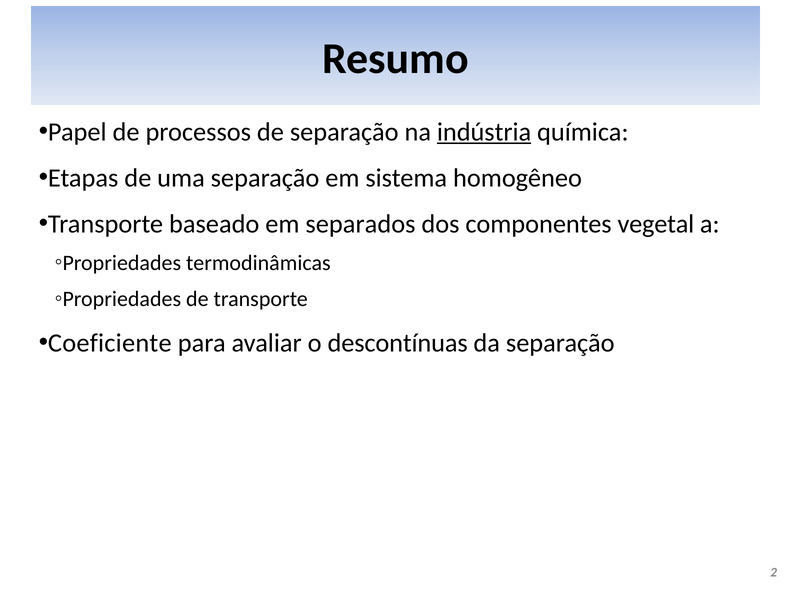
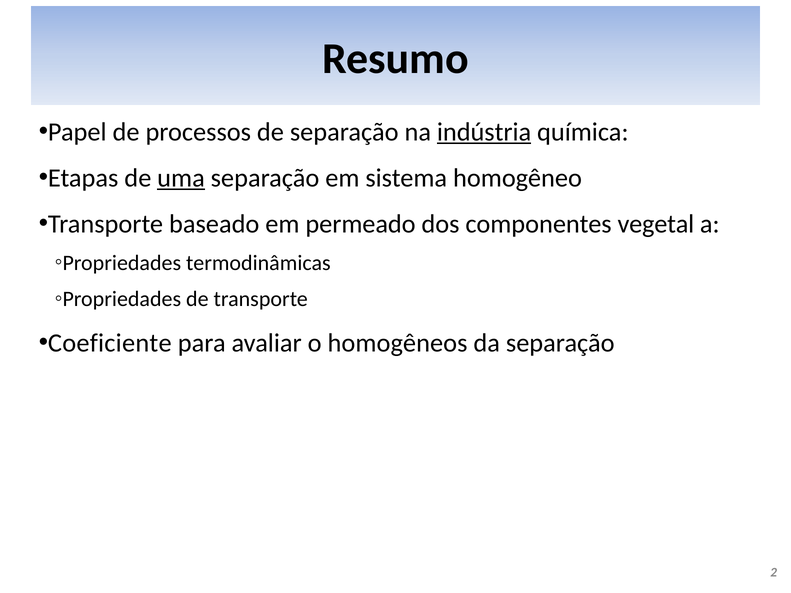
uma underline: none -> present
separados: separados -> permeado
descontínuas: descontínuas -> homogêneos
